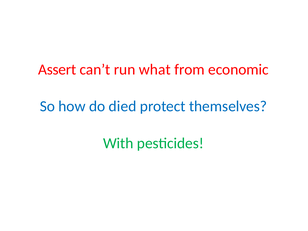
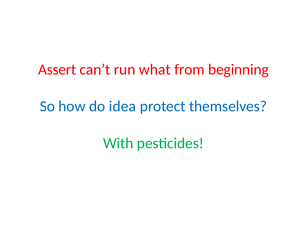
economic: economic -> beginning
died: died -> idea
